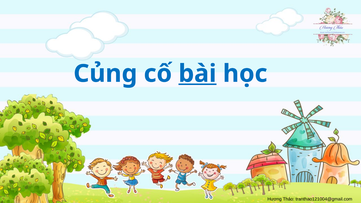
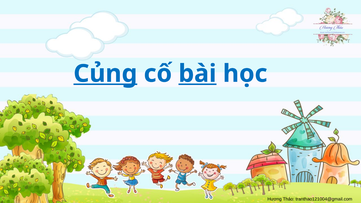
Củng underline: none -> present
